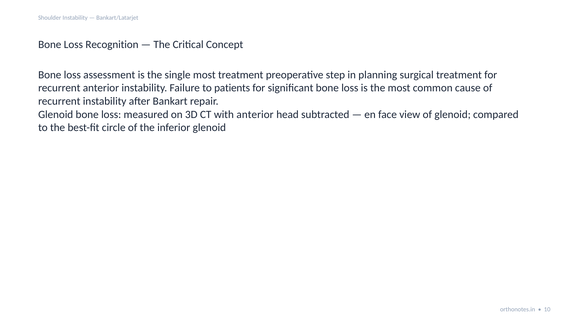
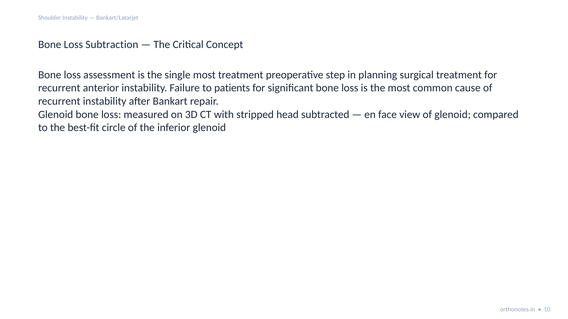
Recognition: Recognition -> Subtraction
with anterior: anterior -> stripped
